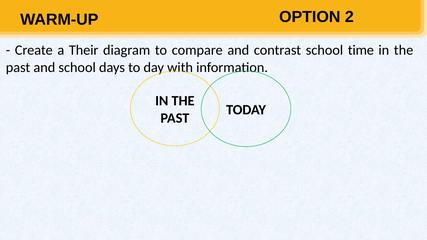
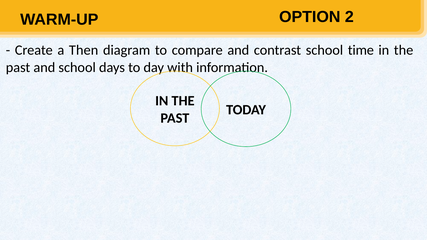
Their: Their -> Then
